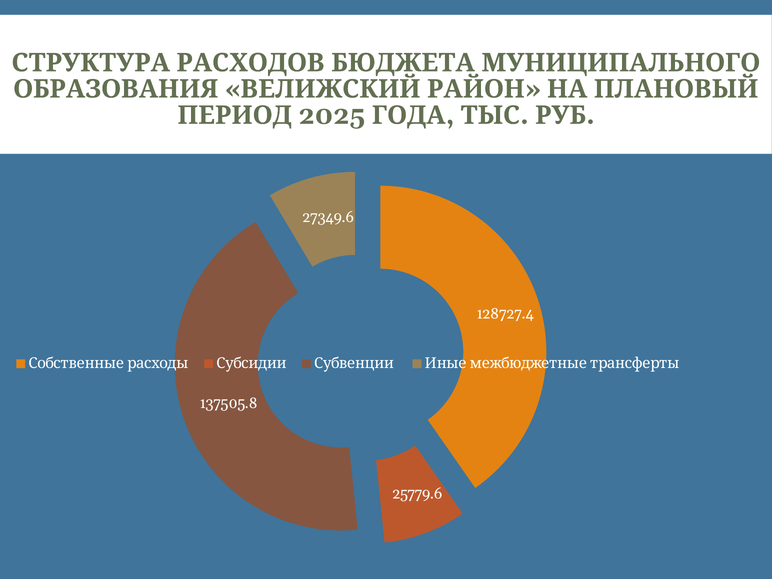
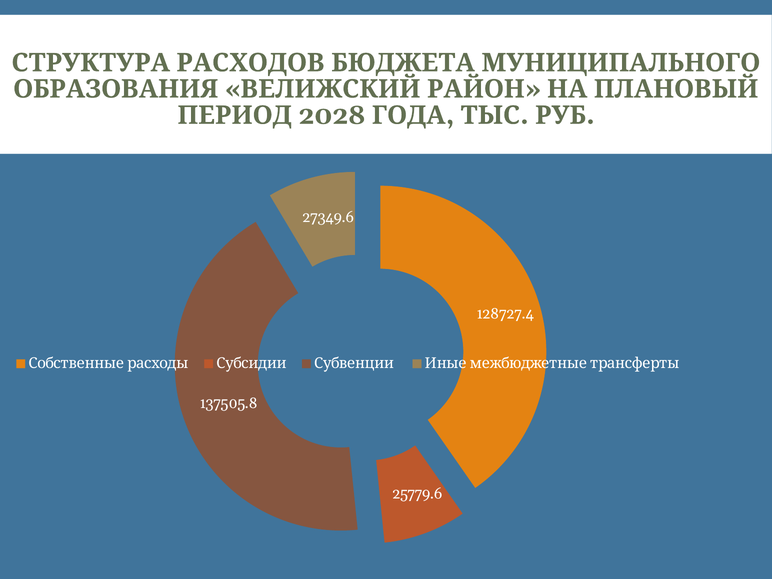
2025: 2025 -> 2028
